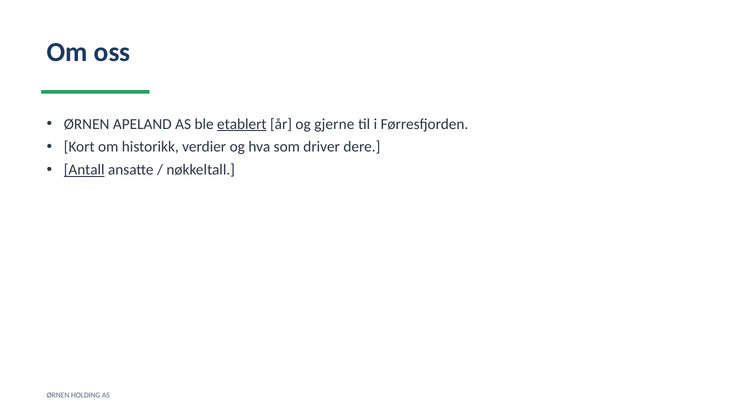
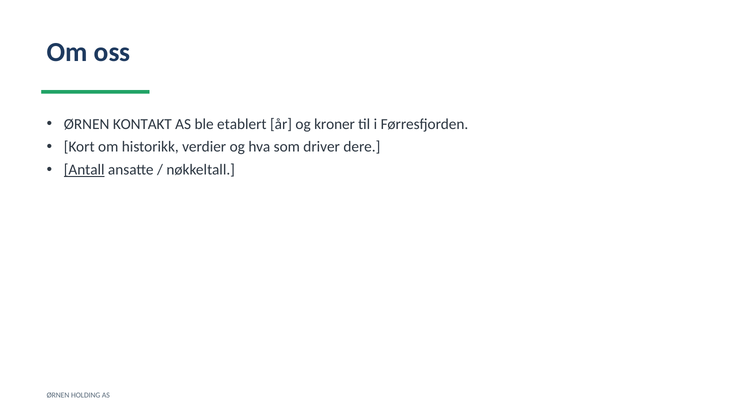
APELAND: APELAND -> KONTAKT
etablert underline: present -> none
gjerne: gjerne -> kroner
